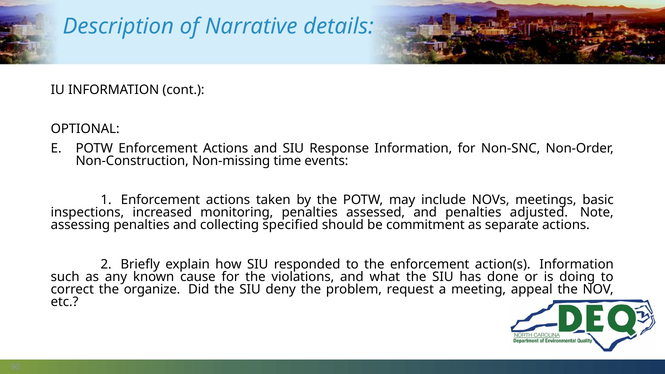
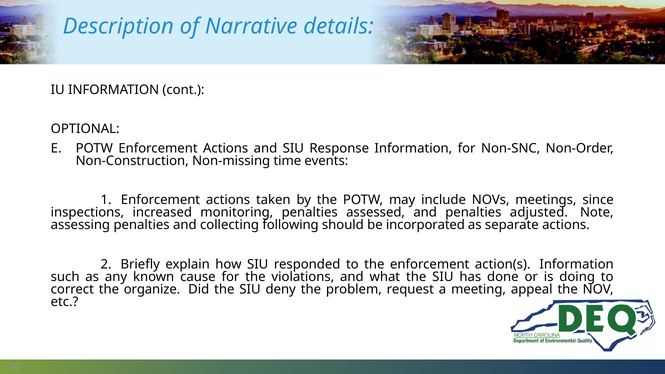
basic: basic -> since
specified: specified -> following
commitment: commitment -> incorporated
